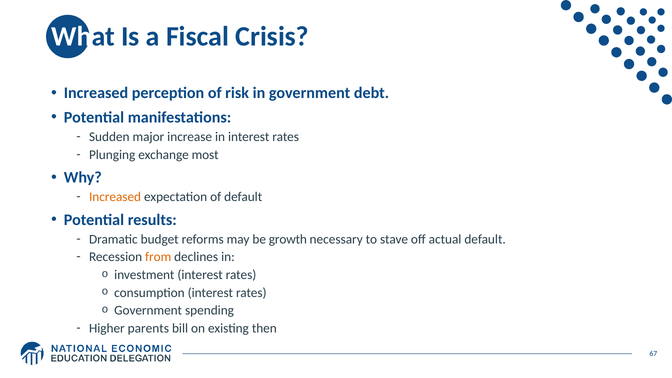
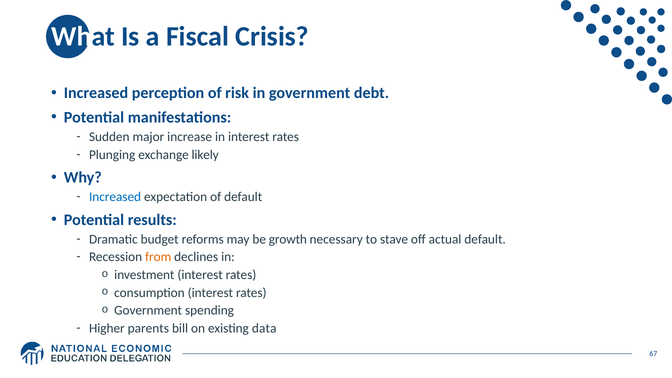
most: most -> likely
Increased at (115, 197) colour: orange -> blue
then: then -> data
